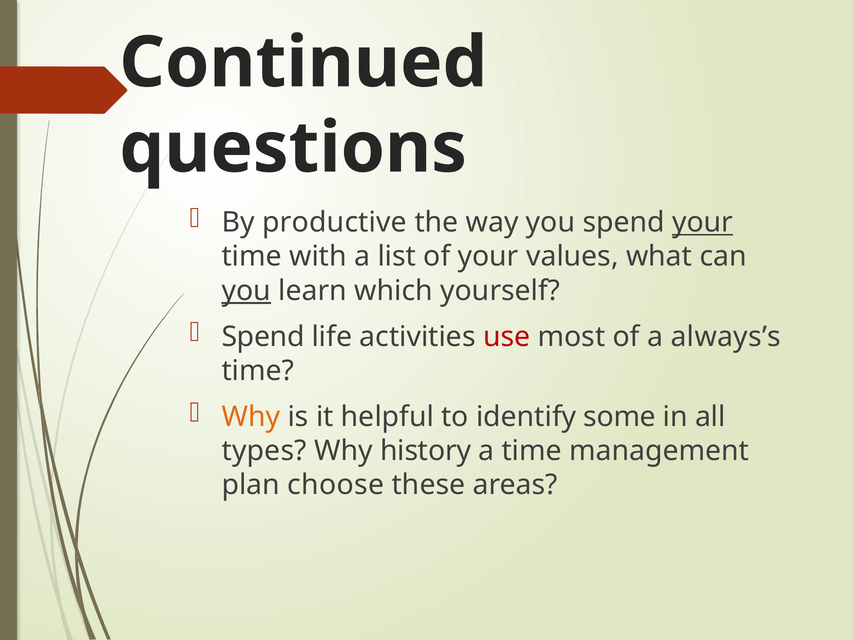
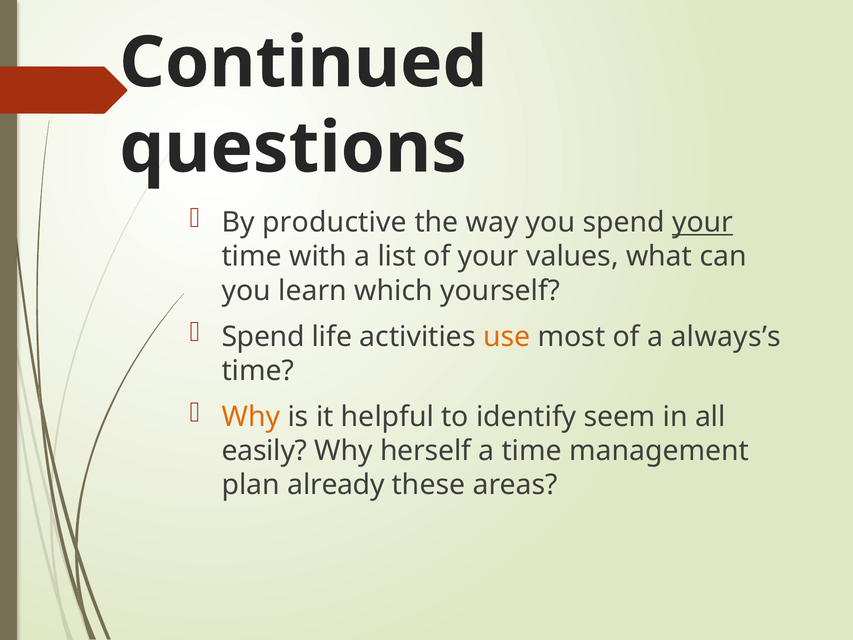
you at (246, 291) underline: present -> none
use colour: red -> orange
some: some -> seem
types: types -> easily
history: history -> herself
choose: choose -> already
